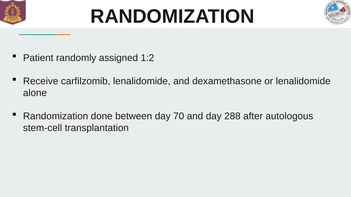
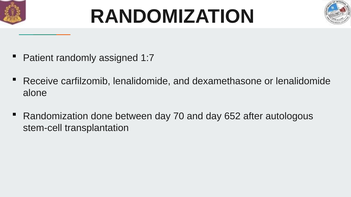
1:2: 1:2 -> 1:7
288: 288 -> 652
